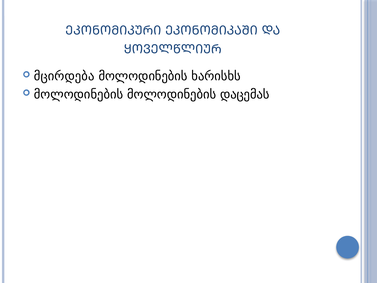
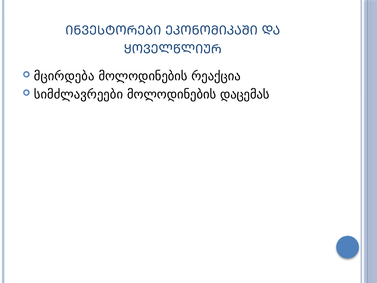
ᲔᲙᲝᲜᲝᲛᲘᲙᲣᲠᲘ: ᲔᲙᲝᲜᲝᲛᲘᲙᲣᲠᲘ -> ᲘᲜᲕᲔᲡᲢᲝᲠᲔᲑᲘ
ხარისხს: ხარისხს -> რეაქცია
მოლოდინების at (78, 94): მოლოდინების -> სიმძლავრეები
